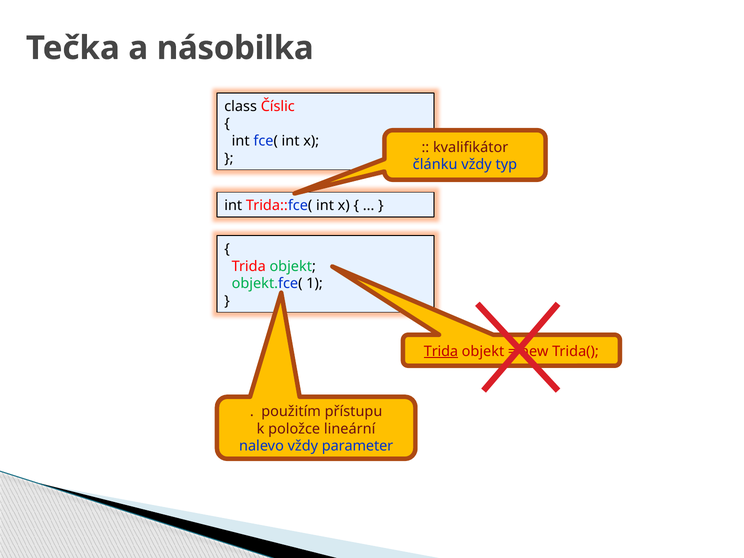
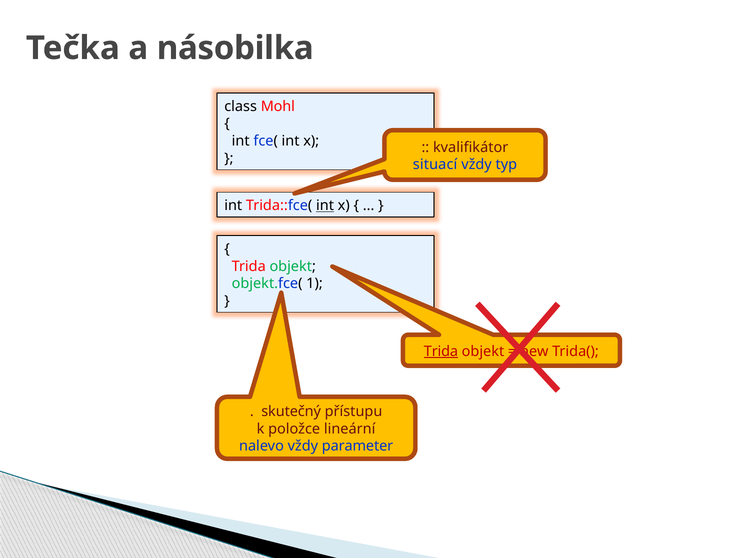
Číslic: Číslic -> Mohl
článku: článku -> situací
int at (325, 206) underline: none -> present
použitím: použitím -> skutečný
